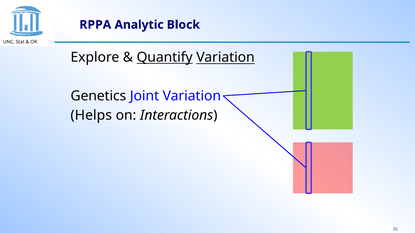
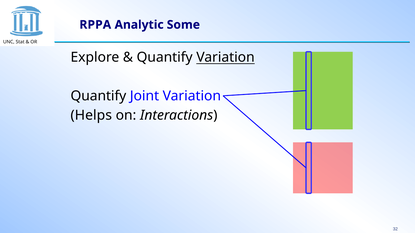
Block: Block -> Some
Quantify at (165, 58) underline: present -> none
Genetics at (98, 96): Genetics -> Quantify
